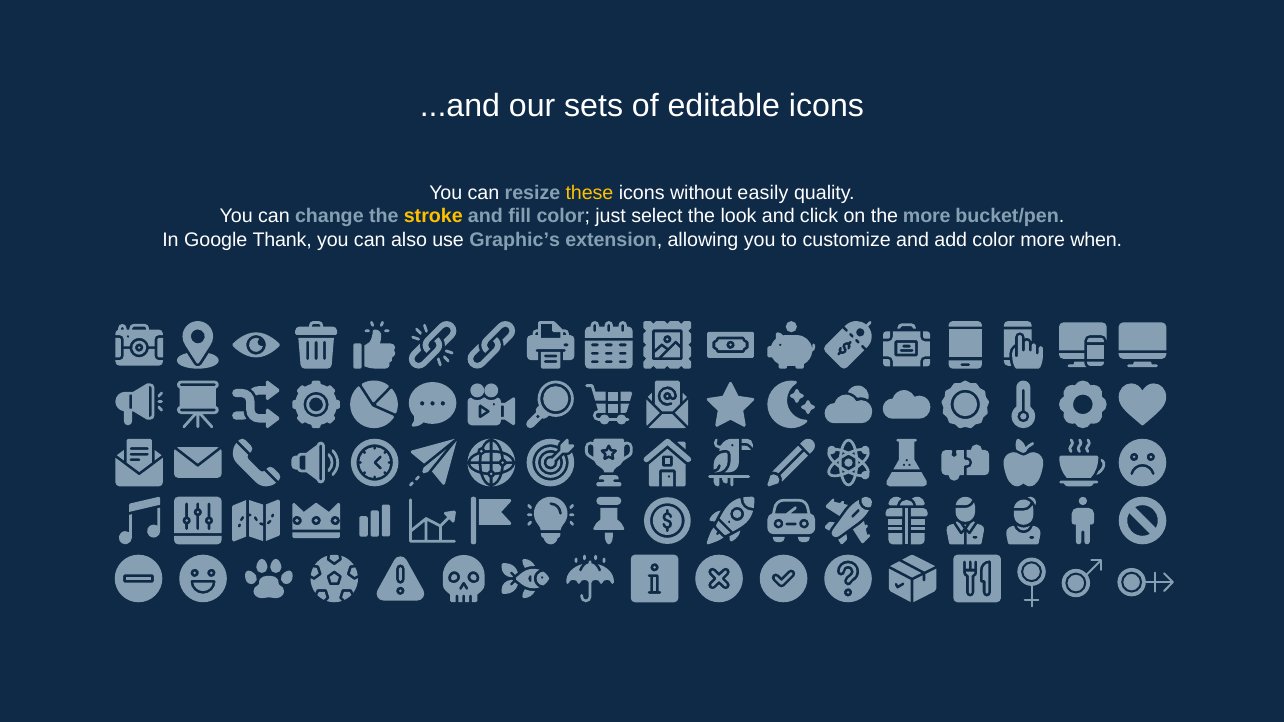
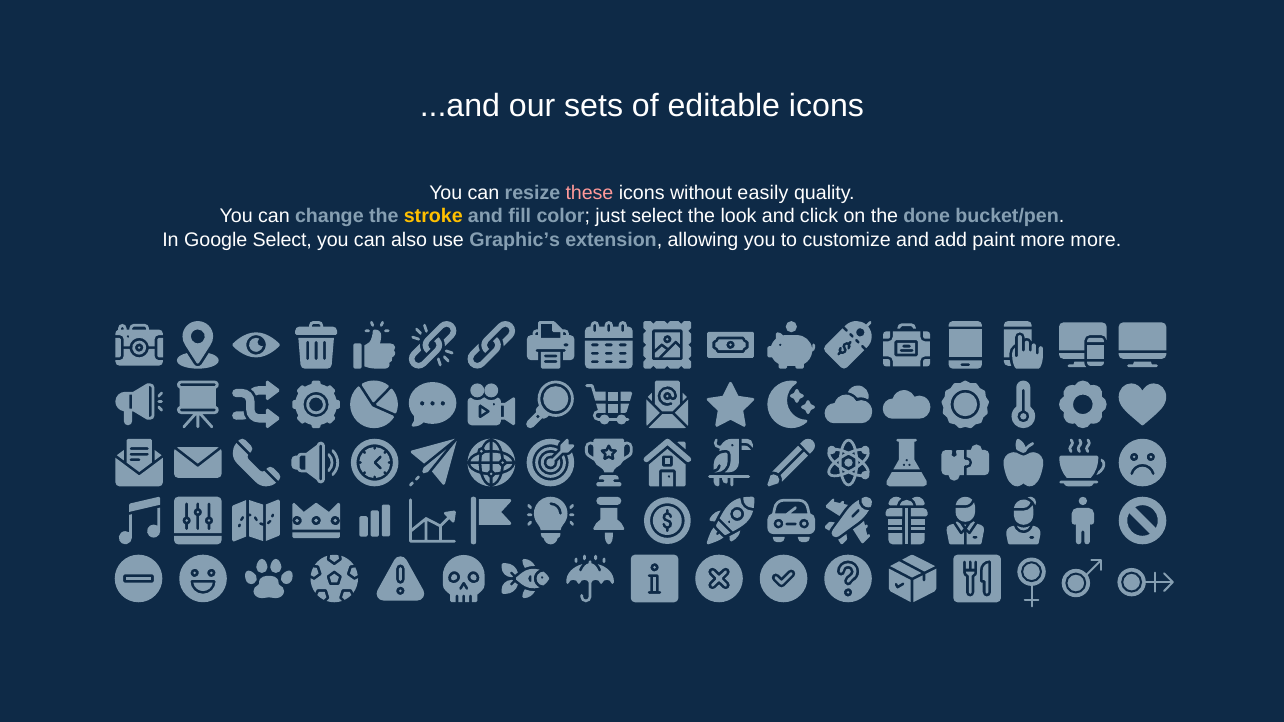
these colour: yellow -> pink
the more: more -> done
Google Thank: Thank -> Select
add color: color -> paint
more when: when -> more
